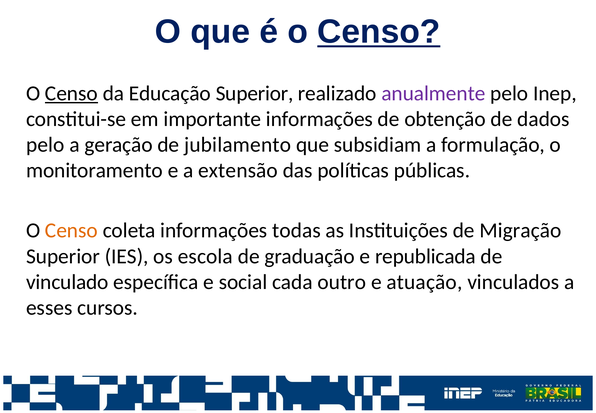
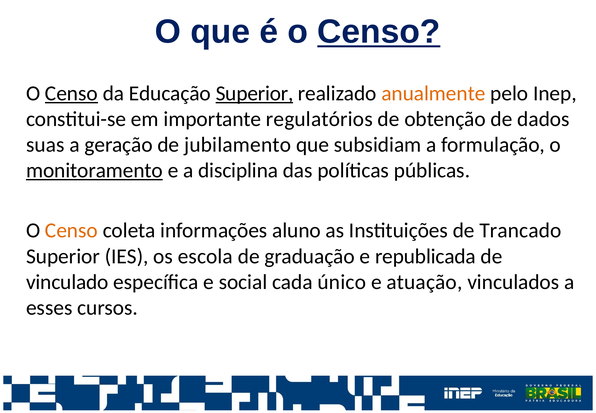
Superior at (255, 93) underline: none -> present
anualmente colour: purple -> orange
importante informações: informações -> regulatórios
pelo at (45, 145): pelo -> suas
monitoramento underline: none -> present
extensão: extensão -> disciplina
todas: todas -> aluno
Migração: Migração -> Trancado
outro: outro -> único
